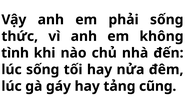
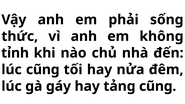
tình: tình -> tỉnh
lúc sống: sống -> cũng
